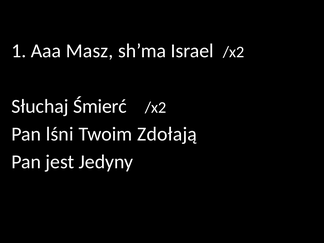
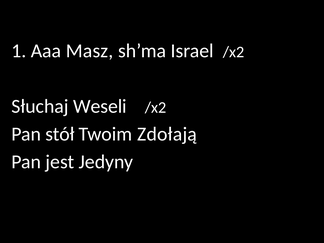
Śmierć: Śmierć -> Weseli
lśni: lśni -> stół
